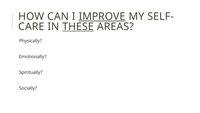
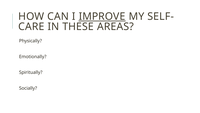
THESE underline: present -> none
